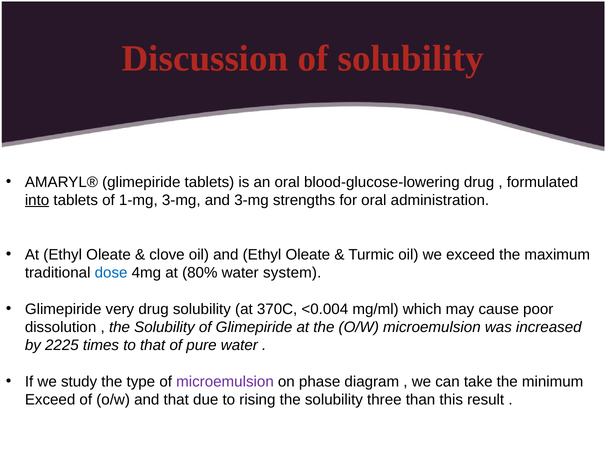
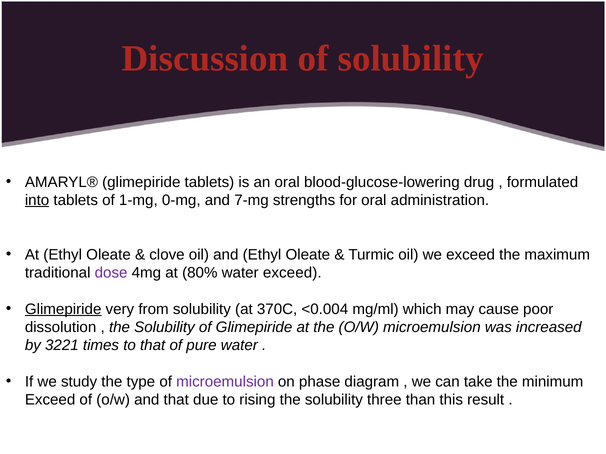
1-mg 3-mg: 3-mg -> 0-mg
and 3-mg: 3-mg -> 7-mg
dose colour: blue -> purple
water system: system -> exceed
Glimepiride at (63, 309) underline: none -> present
very drug: drug -> from
2225: 2225 -> 3221
